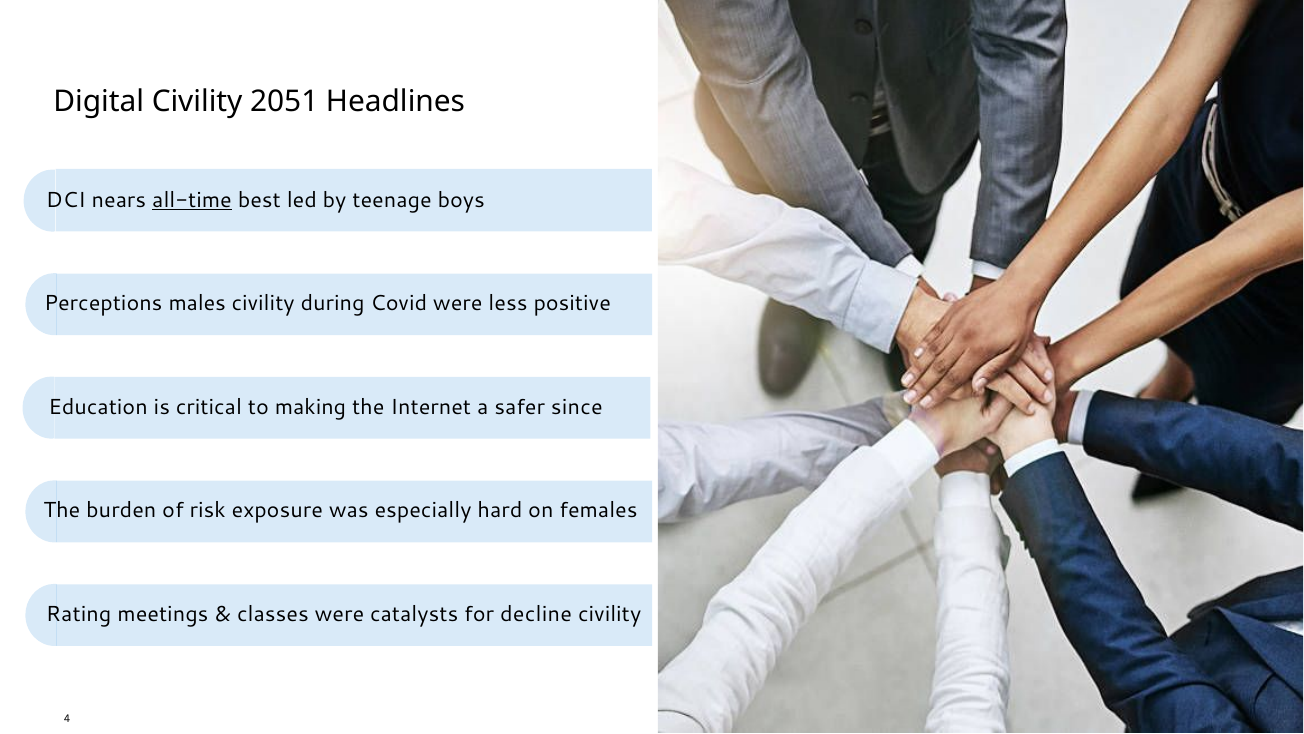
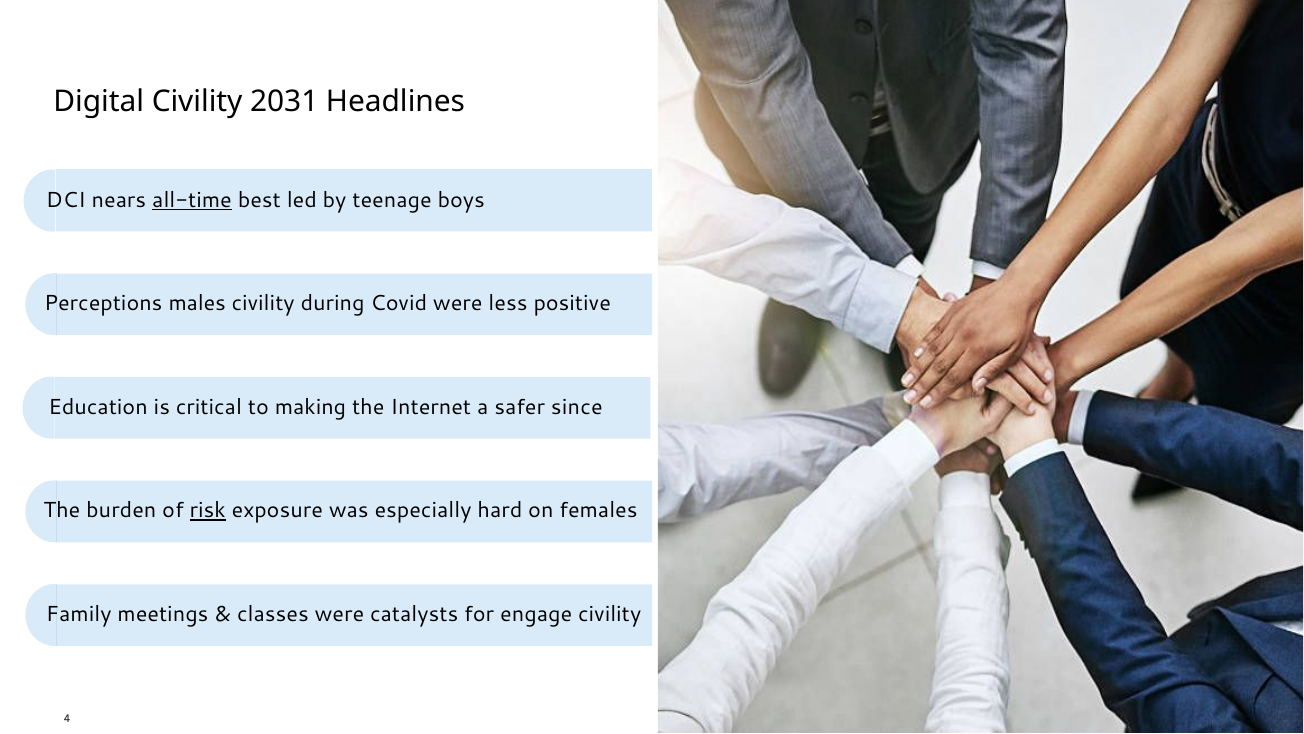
2051: 2051 -> 2031
risk underline: none -> present
Rating: Rating -> Family
decline: decline -> engage
